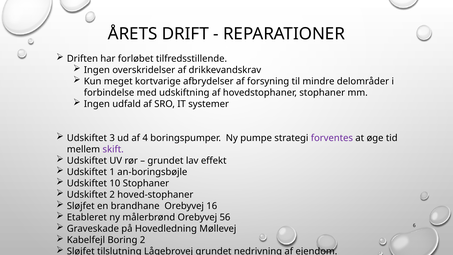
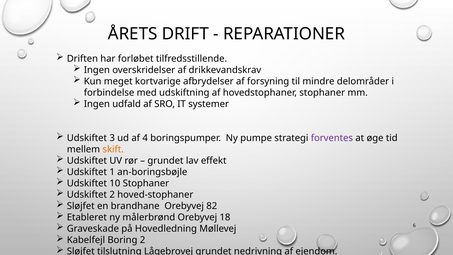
skift colour: purple -> orange
16: 16 -> 82
56: 56 -> 18
